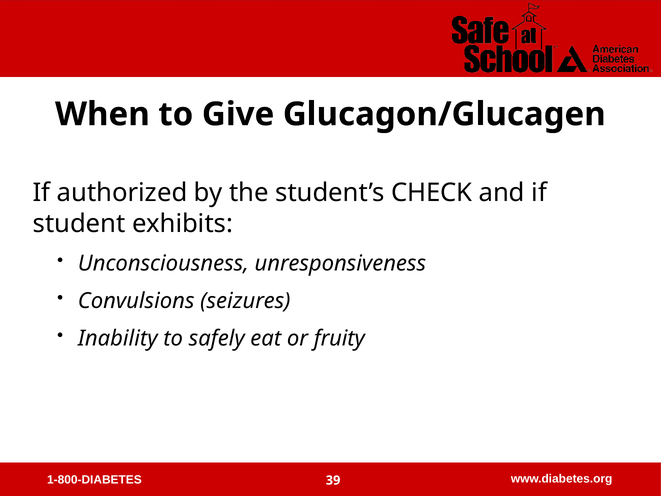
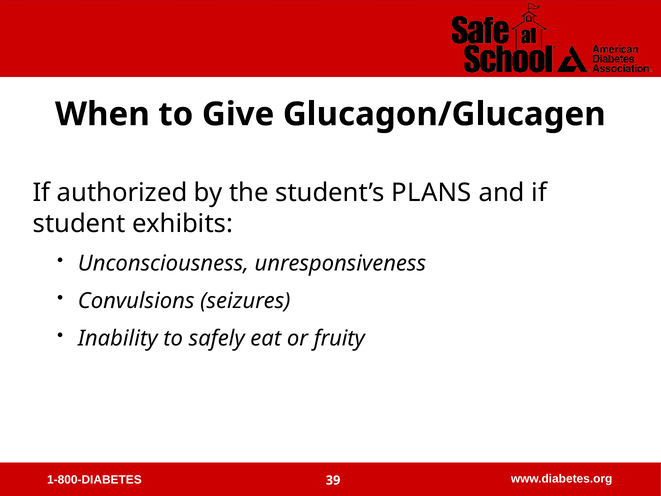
CHECK: CHECK -> PLANS
